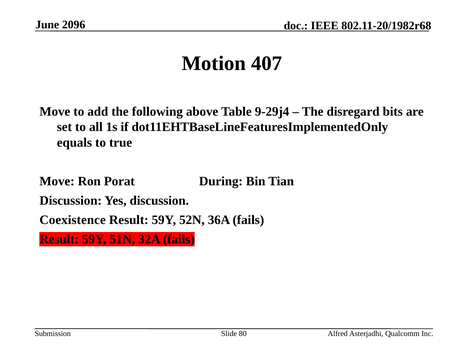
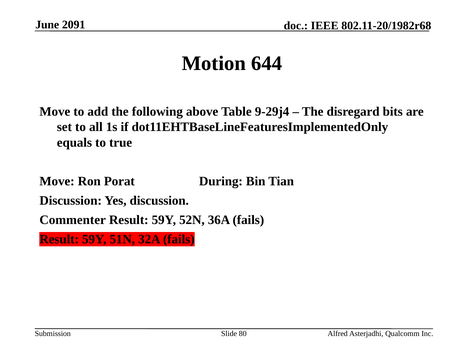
2096: 2096 -> 2091
407: 407 -> 644
Coexistence: Coexistence -> Commenter
